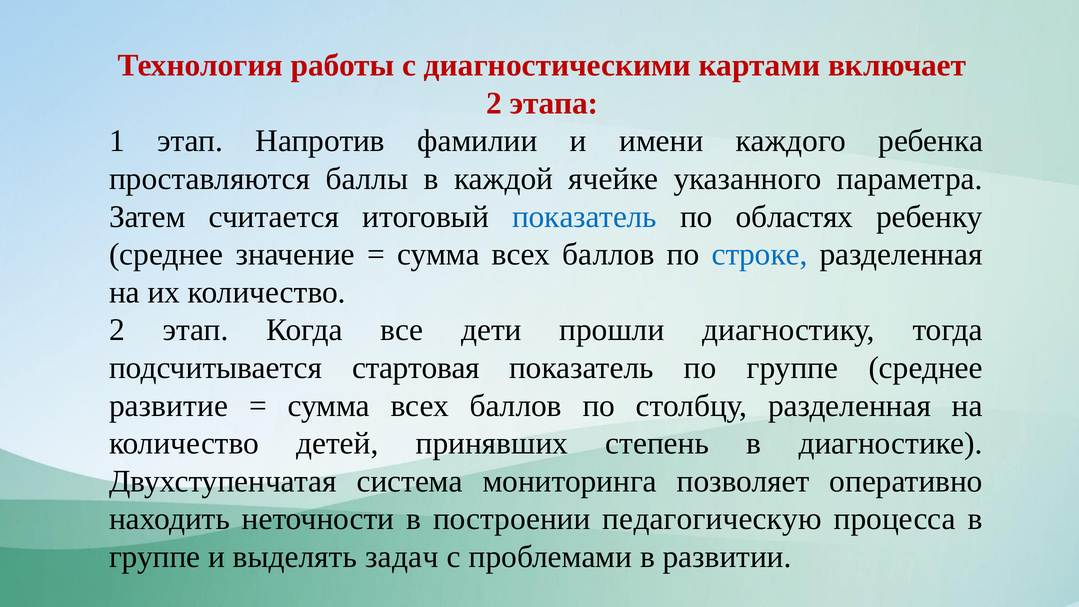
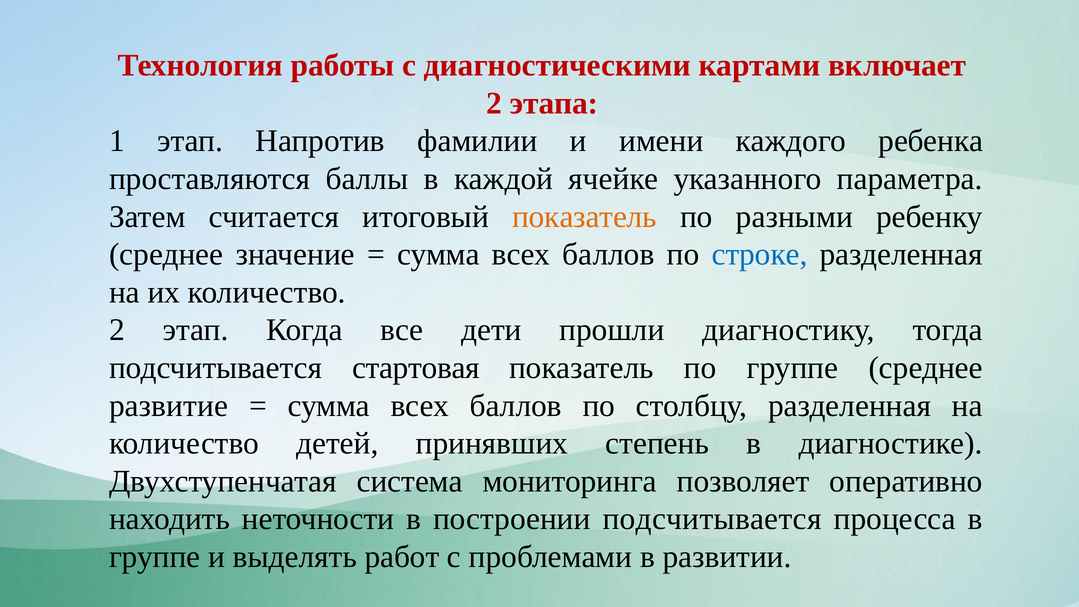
показатель at (584, 217) colour: blue -> orange
областях: областях -> разными
построении педагогическую: педагогическую -> подсчитывается
задач: задач -> работ
